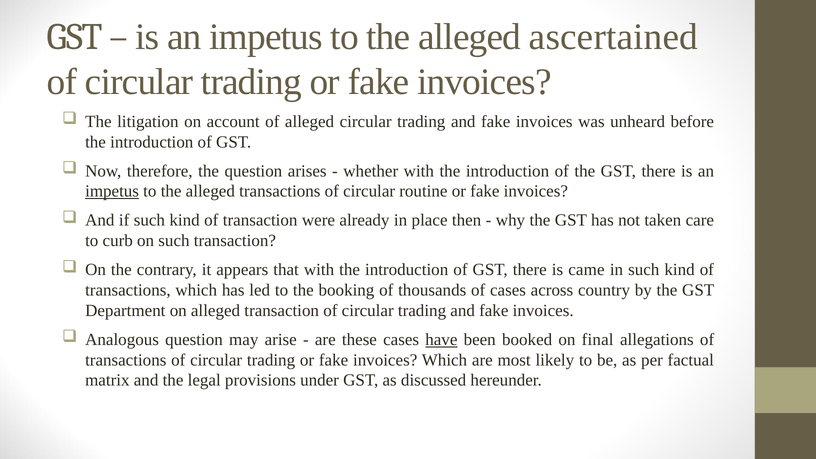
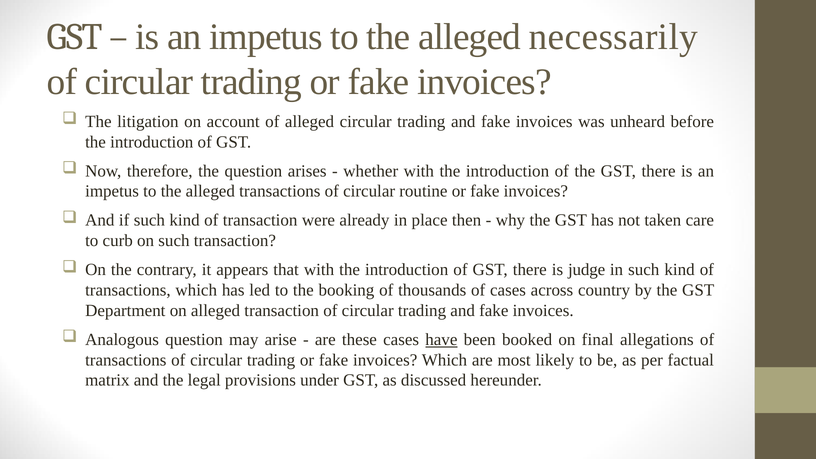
ascertained: ascertained -> necessarily
impetus at (112, 191) underline: present -> none
came: came -> judge
